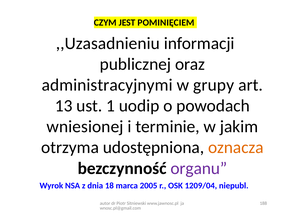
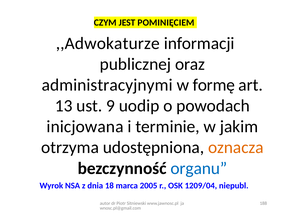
,,Uzasadnieniu: ,,Uzasadnieniu -> ,,Adwokaturze
grupy: grupy -> formę
1: 1 -> 9
wniesionej: wniesionej -> inicjowana
organu colour: purple -> blue
